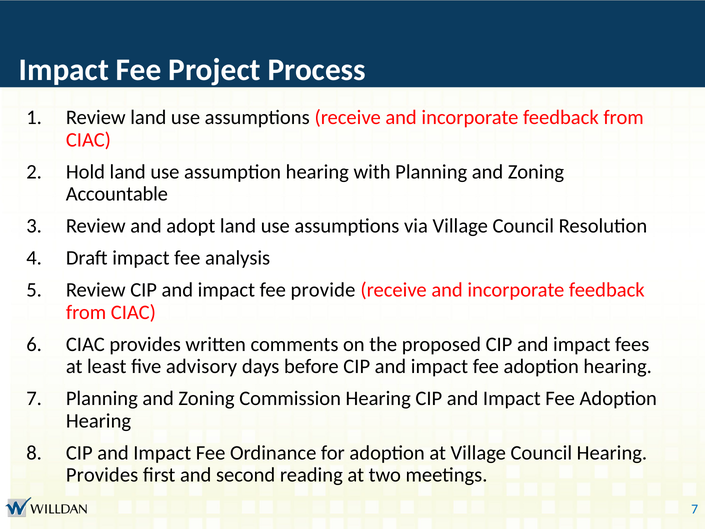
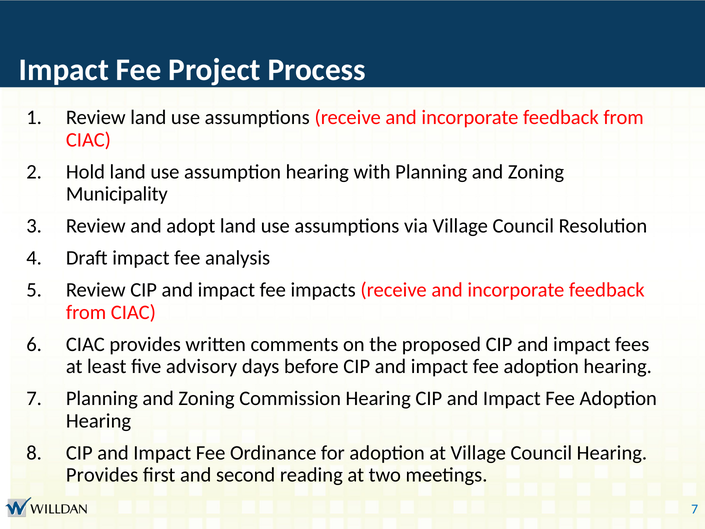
Accountable: Accountable -> Municipality
provide: provide -> impacts
